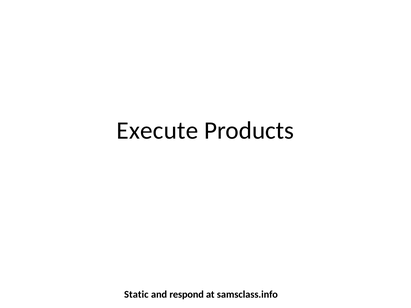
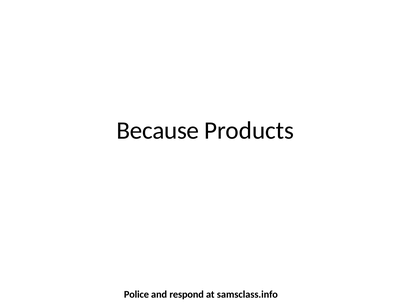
Execute: Execute -> Because
Static: Static -> Police
